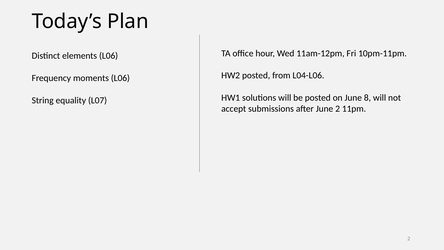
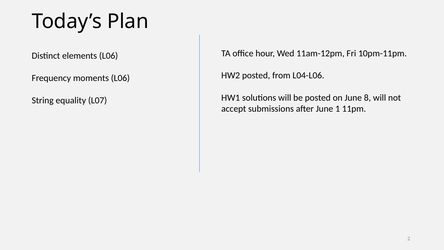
June 2: 2 -> 1
